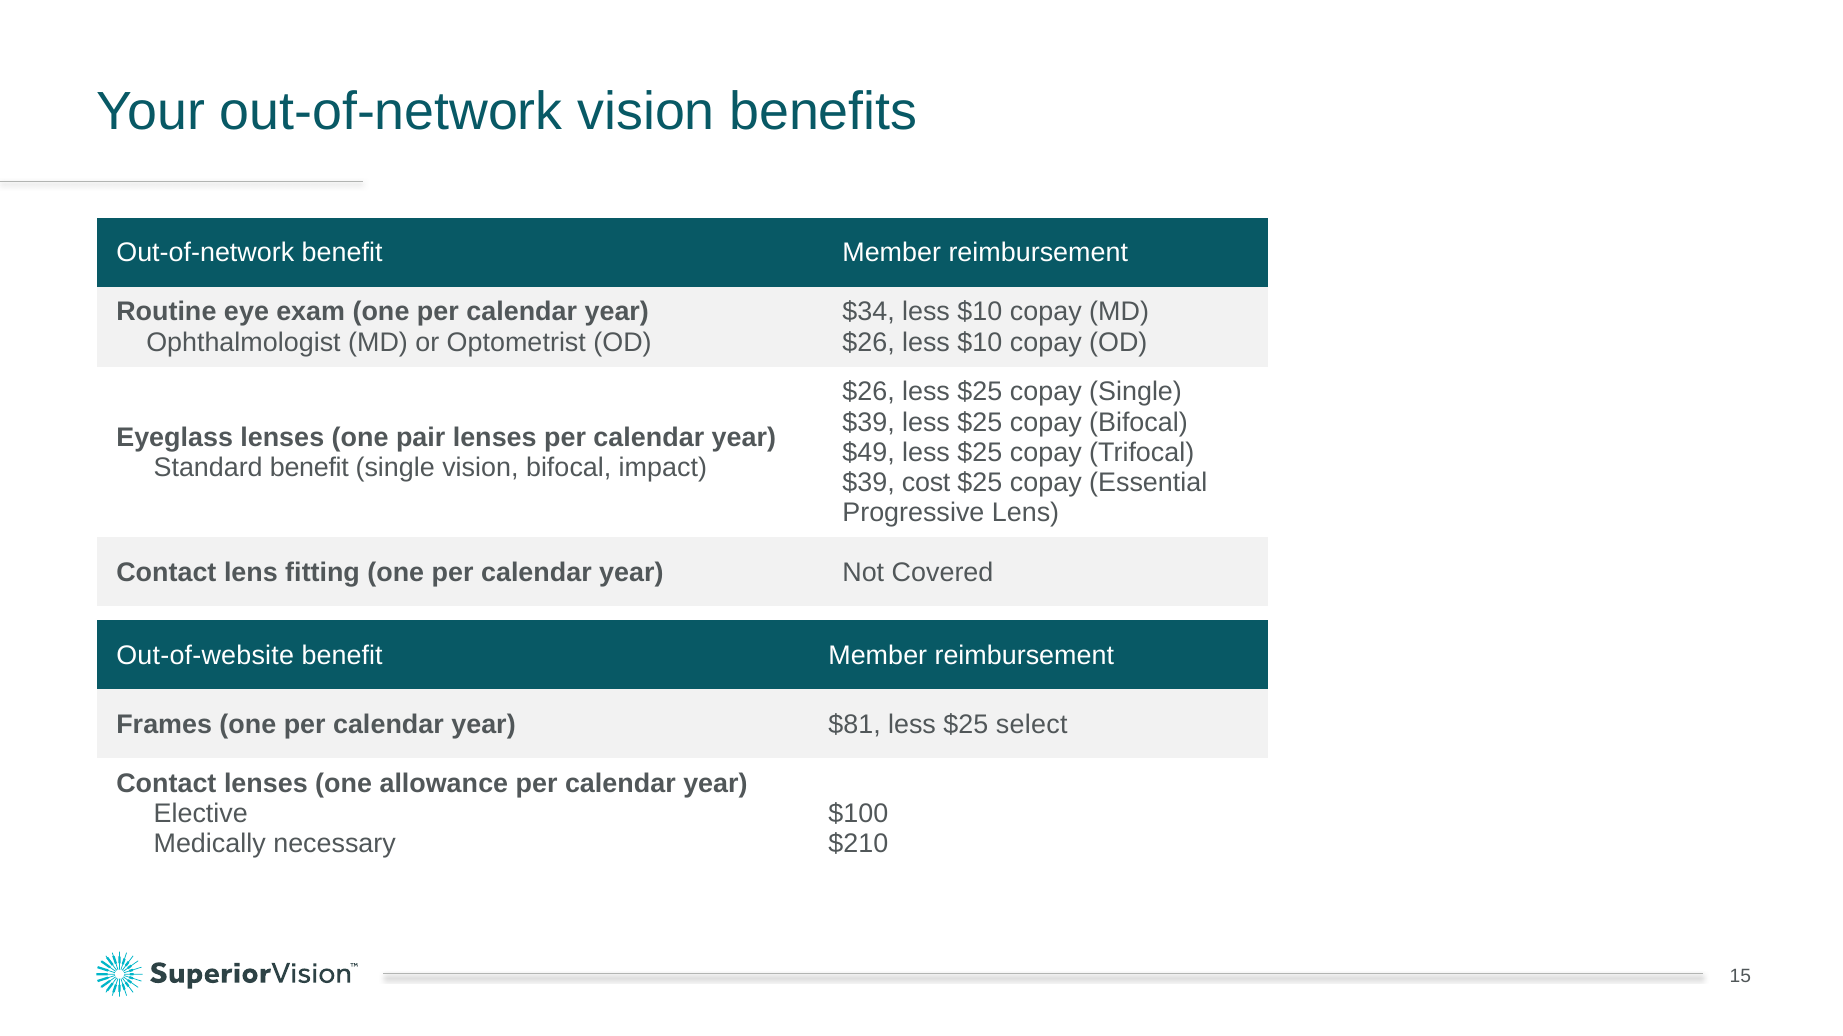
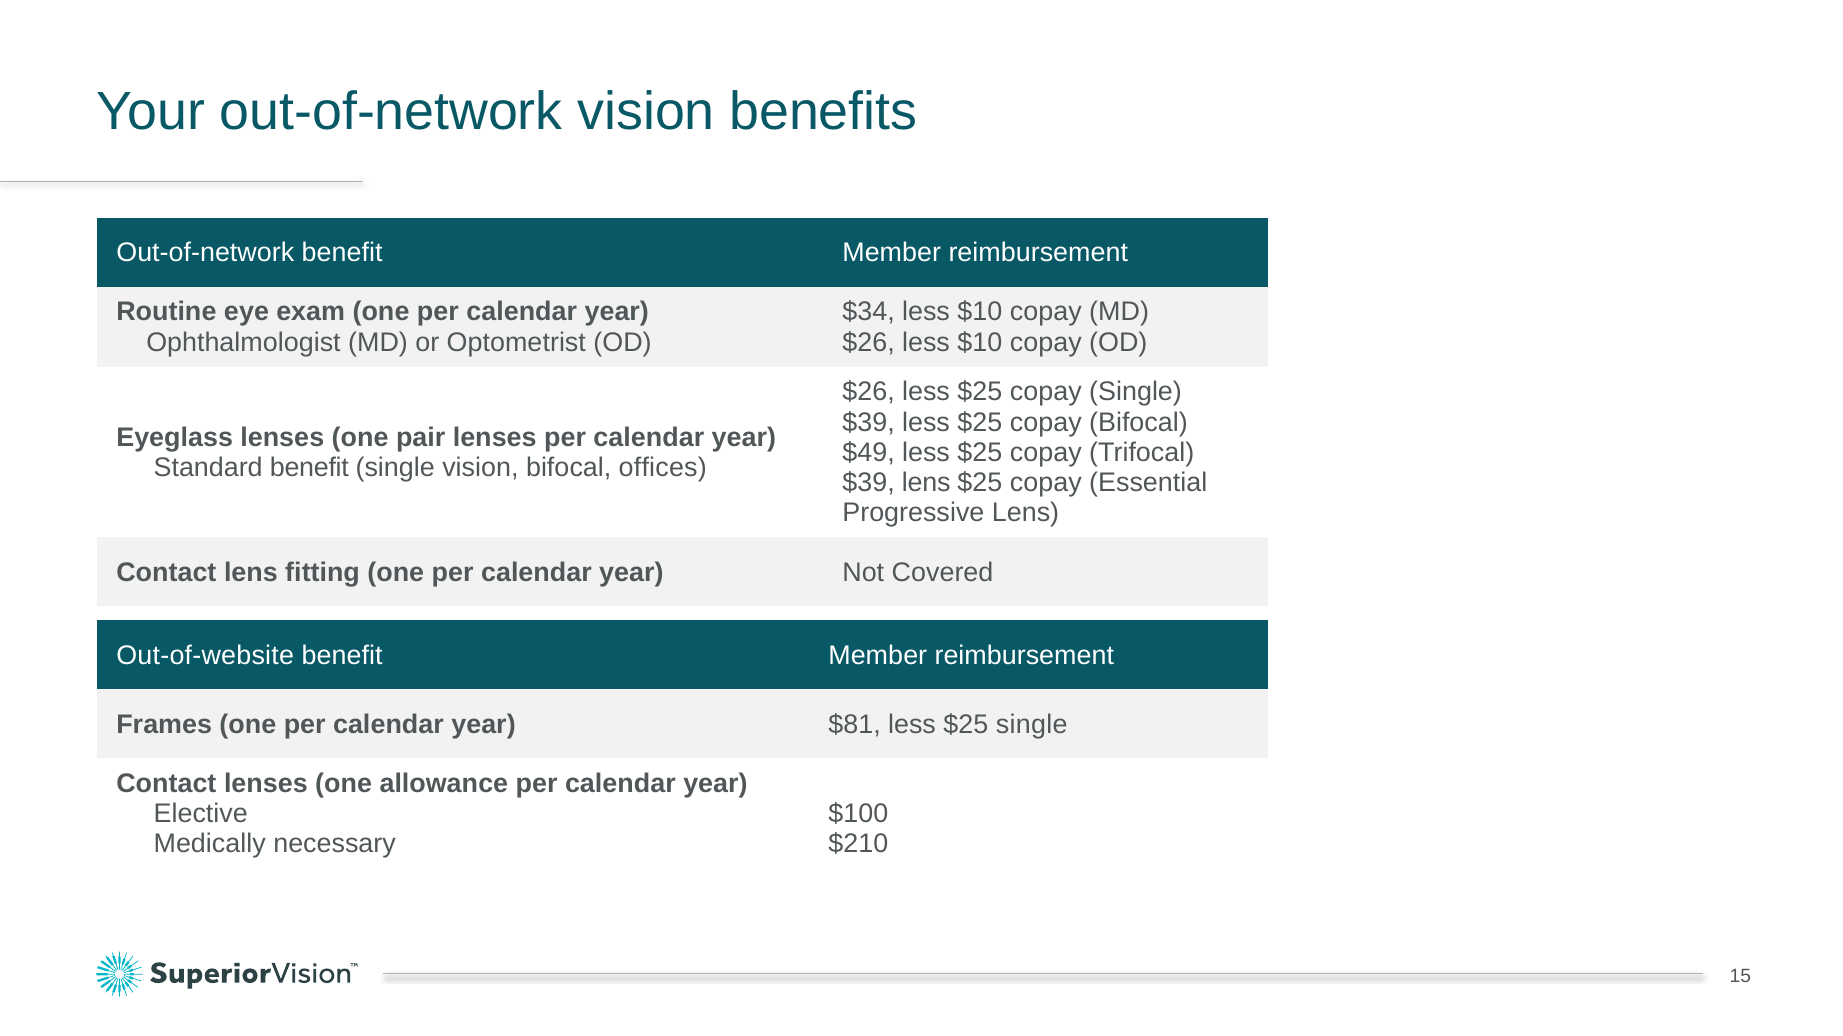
impact: impact -> offices
$39 cost: cost -> lens
$25 select: select -> single
